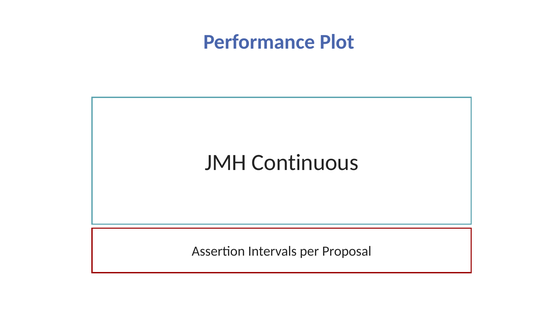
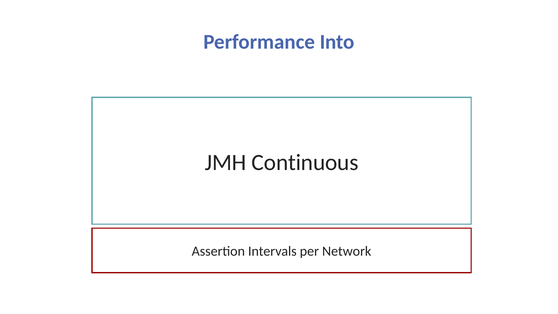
Plot: Plot -> Into
Proposal: Proposal -> Network
